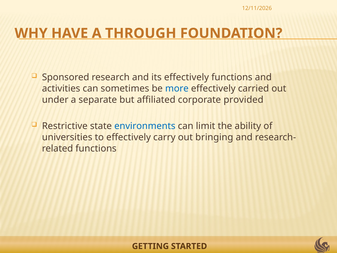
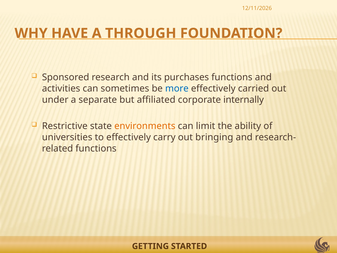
its effectively: effectively -> purchases
provided: provided -> internally
environments colour: blue -> orange
